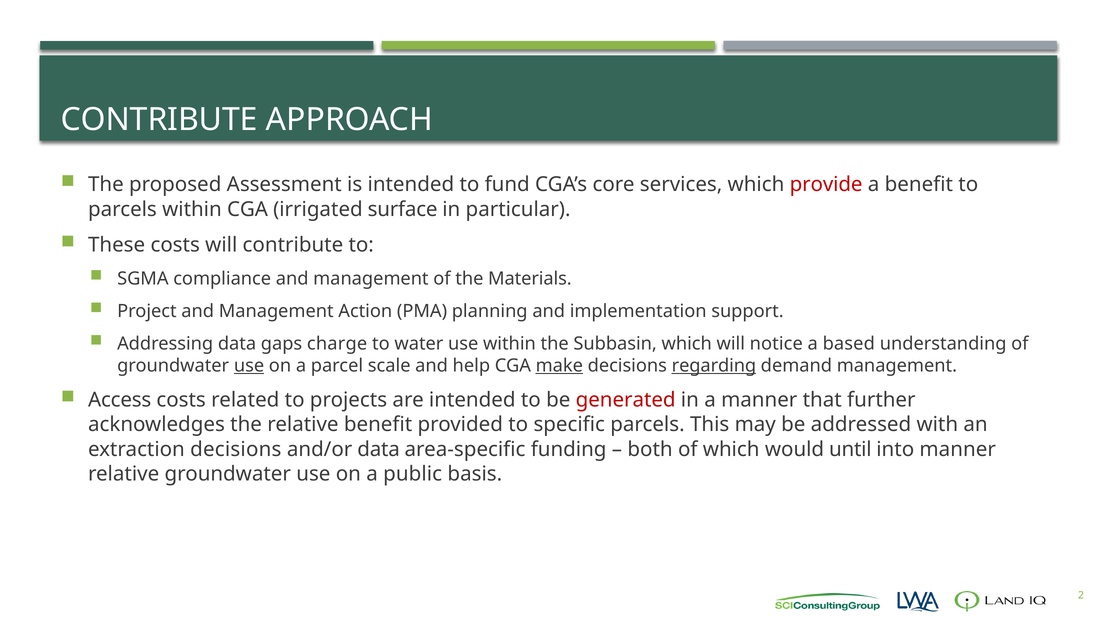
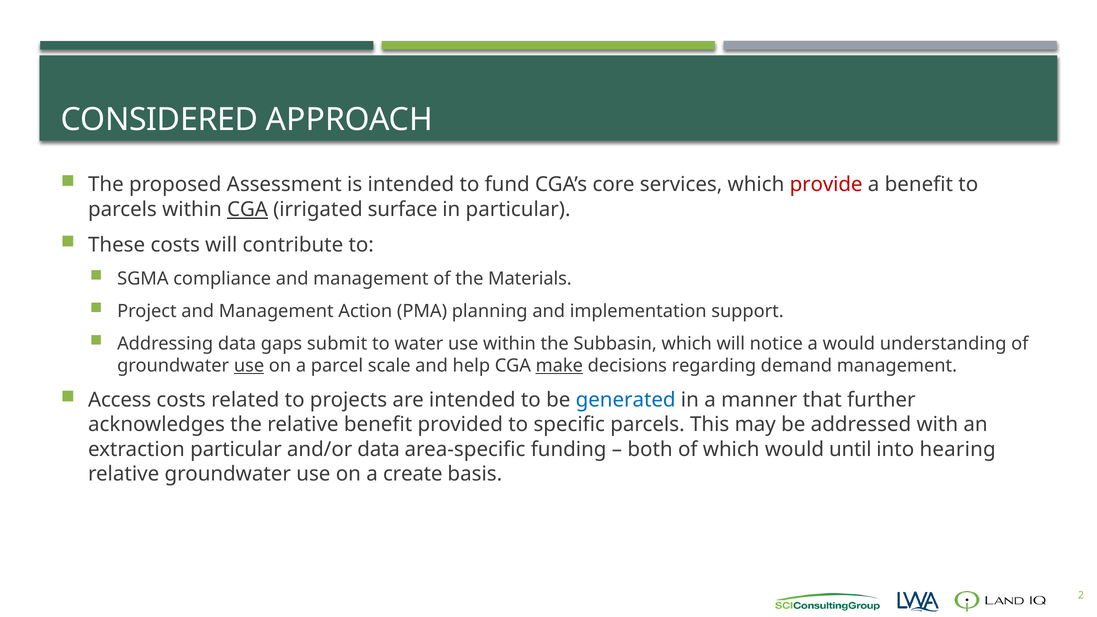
CONTRIBUTE at (159, 120): CONTRIBUTE -> CONSIDERED
CGA at (248, 209) underline: none -> present
charge: charge -> submit
a based: based -> would
regarding underline: present -> none
generated colour: red -> blue
extraction decisions: decisions -> particular
into manner: manner -> hearing
public: public -> create
